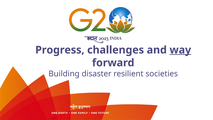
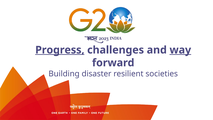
Progress underline: none -> present
